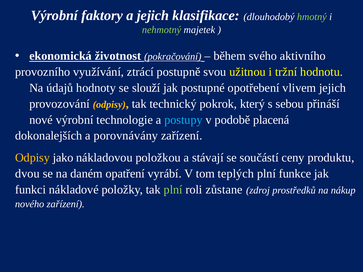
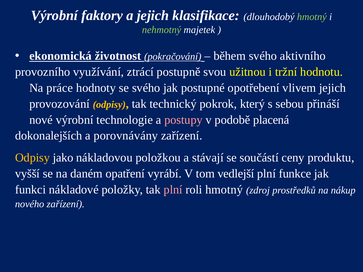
údajů: údajů -> práce
se slouží: slouží -> svého
postupy colour: light blue -> pink
dvou: dvou -> vyšší
teplých: teplých -> vedlejší
plní at (173, 190) colour: light green -> pink
roli zůstane: zůstane -> hmotný
